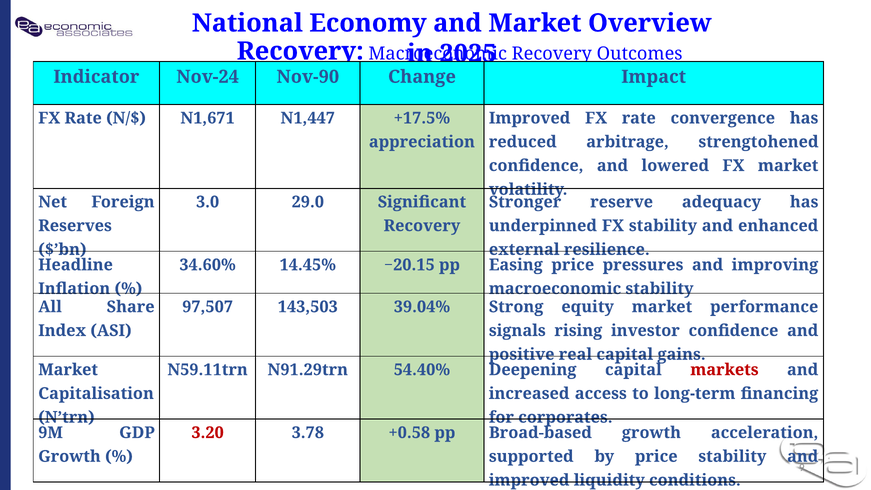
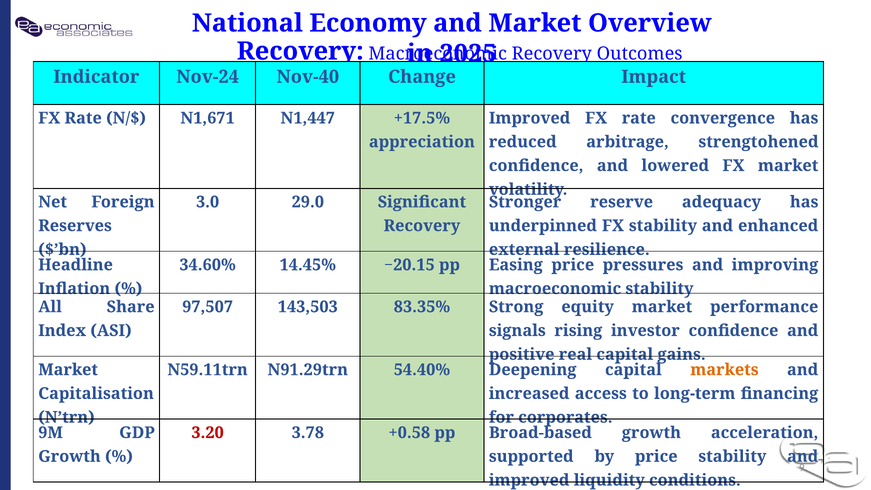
Nov-90: Nov-90 -> Nov-40
39.04%: 39.04% -> 83.35%
markets colour: red -> orange
